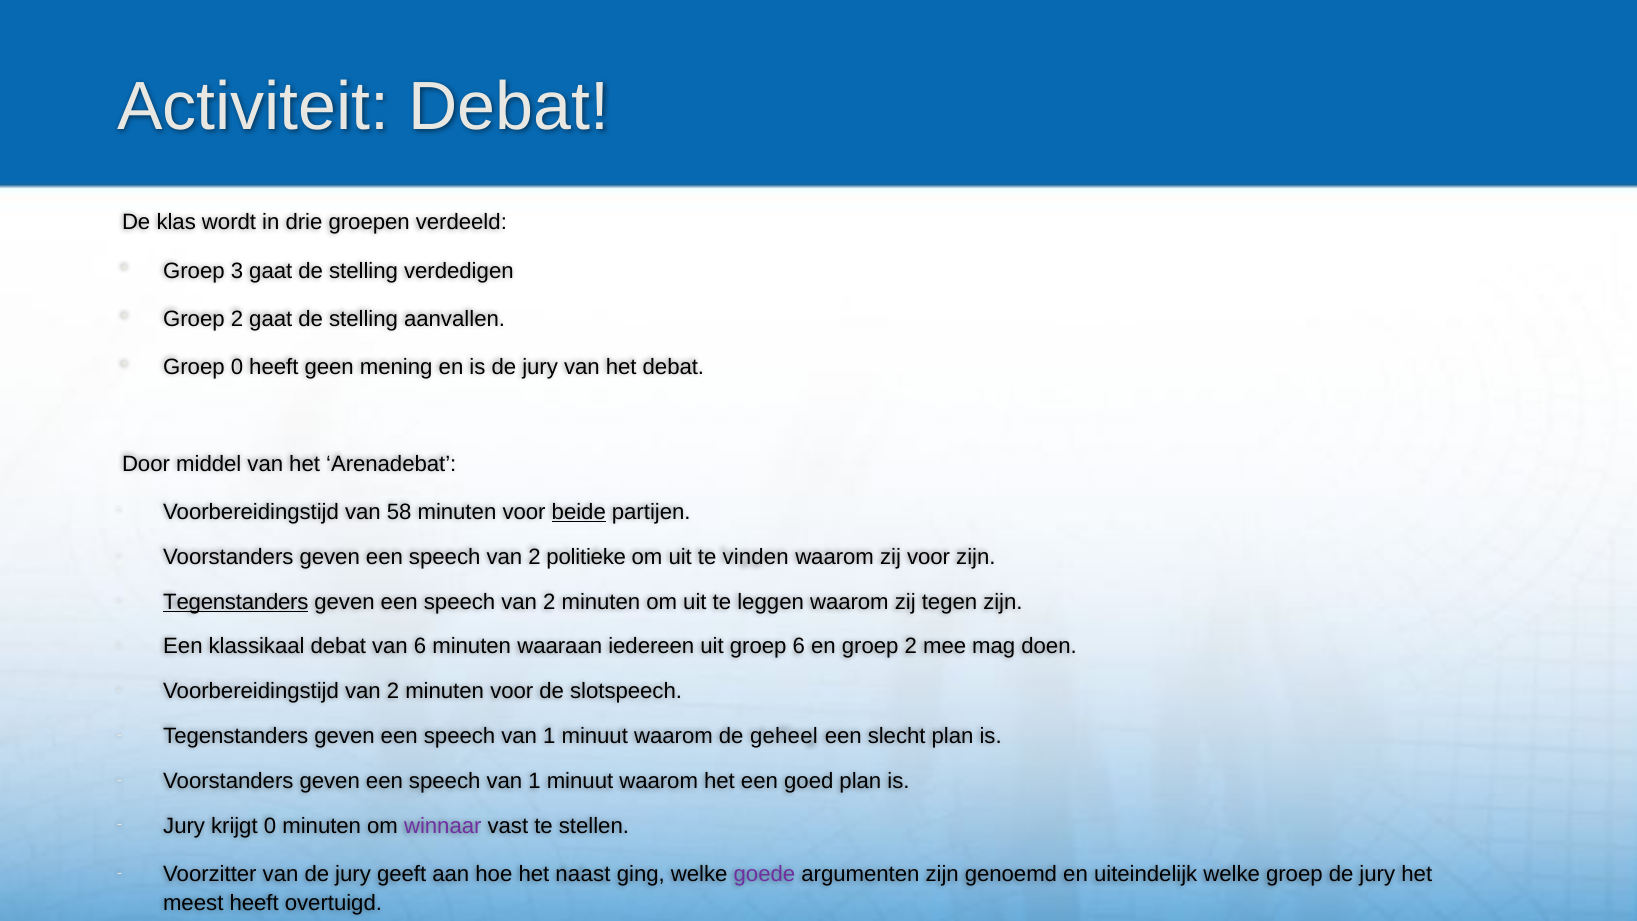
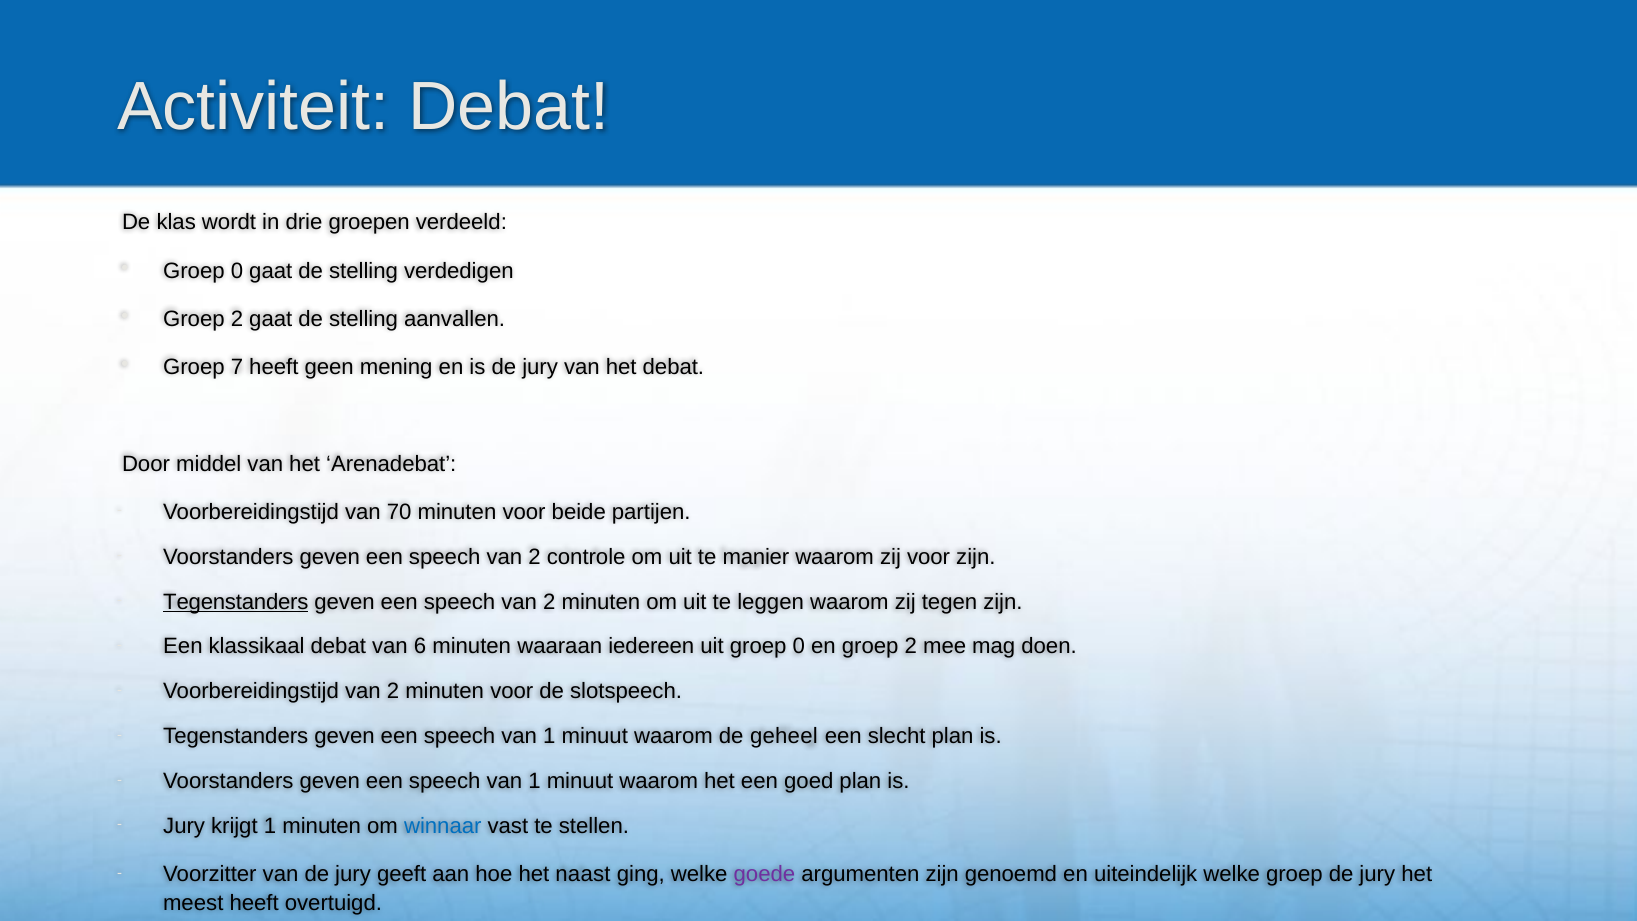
3 at (237, 271): 3 -> 0
Groep 0: 0 -> 7
58: 58 -> 70
beide underline: present -> none
politieke: politieke -> controle
vinden: vinden -> manier
uit groep 6: 6 -> 0
krijgt 0: 0 -> 1
winnaar colour: purple -> blue
